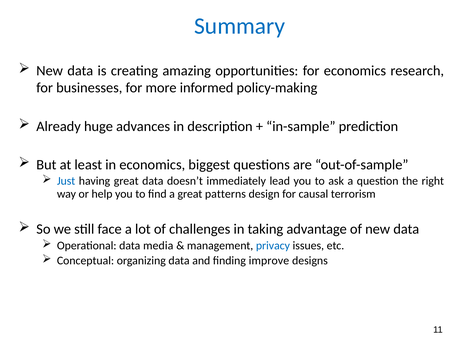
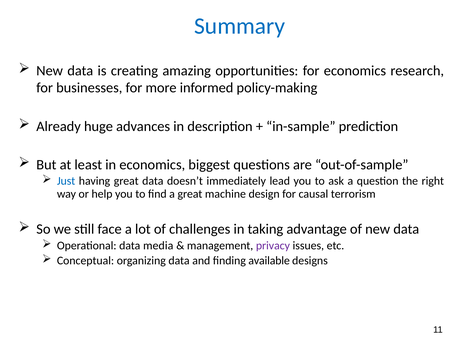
patterns: patterns -> machine
privacy colour: blue -> purple
improve: improve -> available
